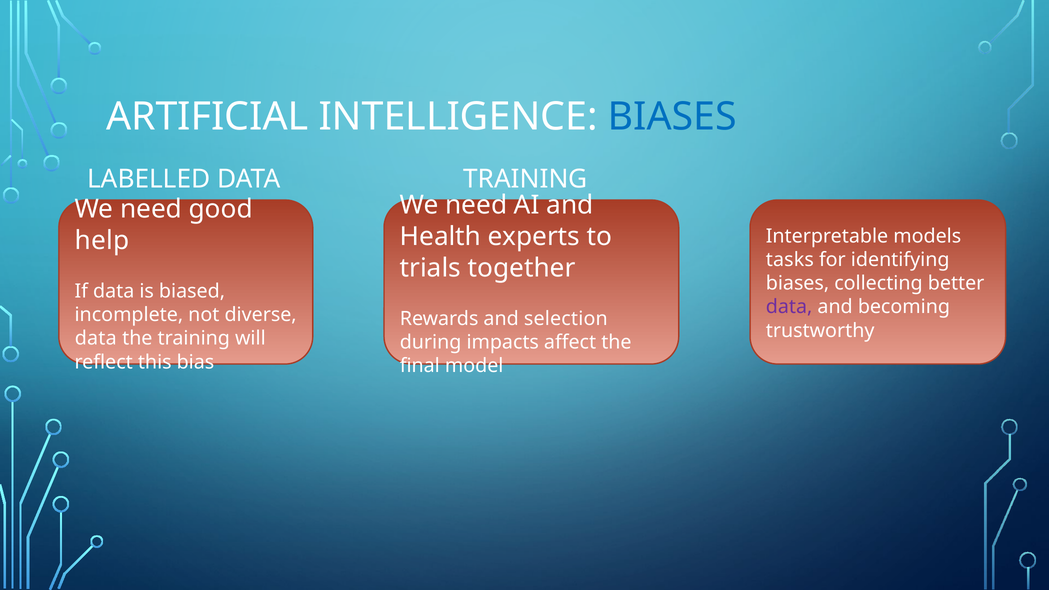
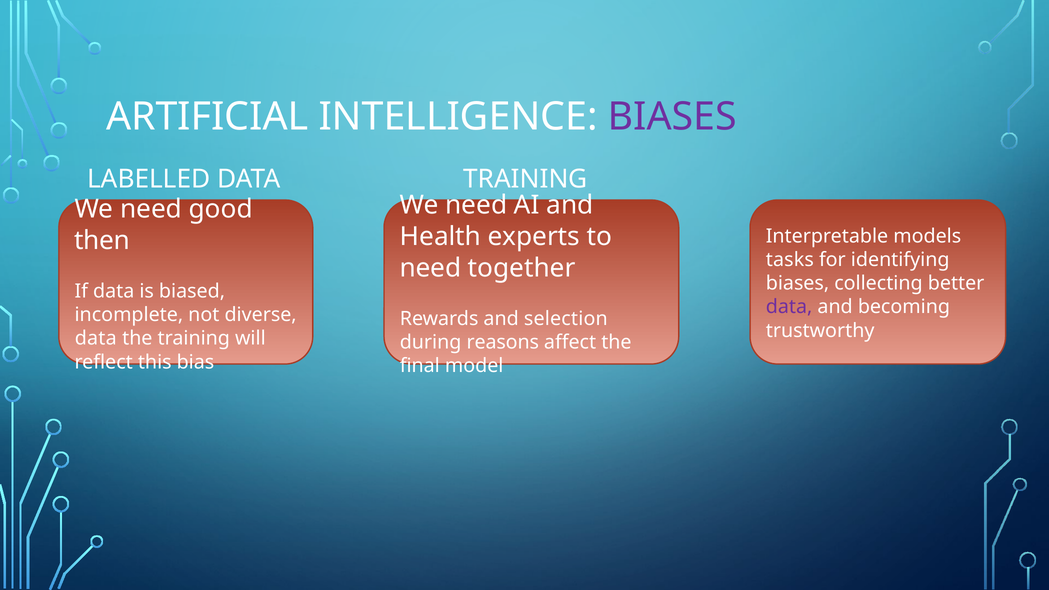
BIASES at (672, 117) colour: blue -> purple
help: help -> then
trials at (430, 268): trials -> need
impacts: impacts -> reasons
